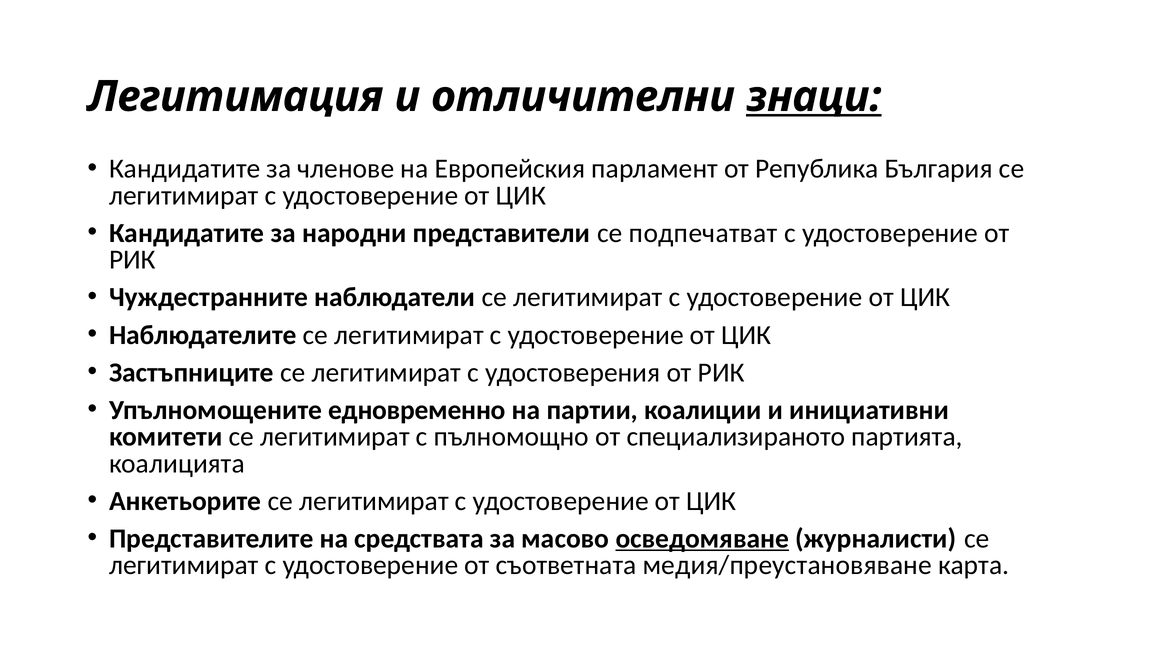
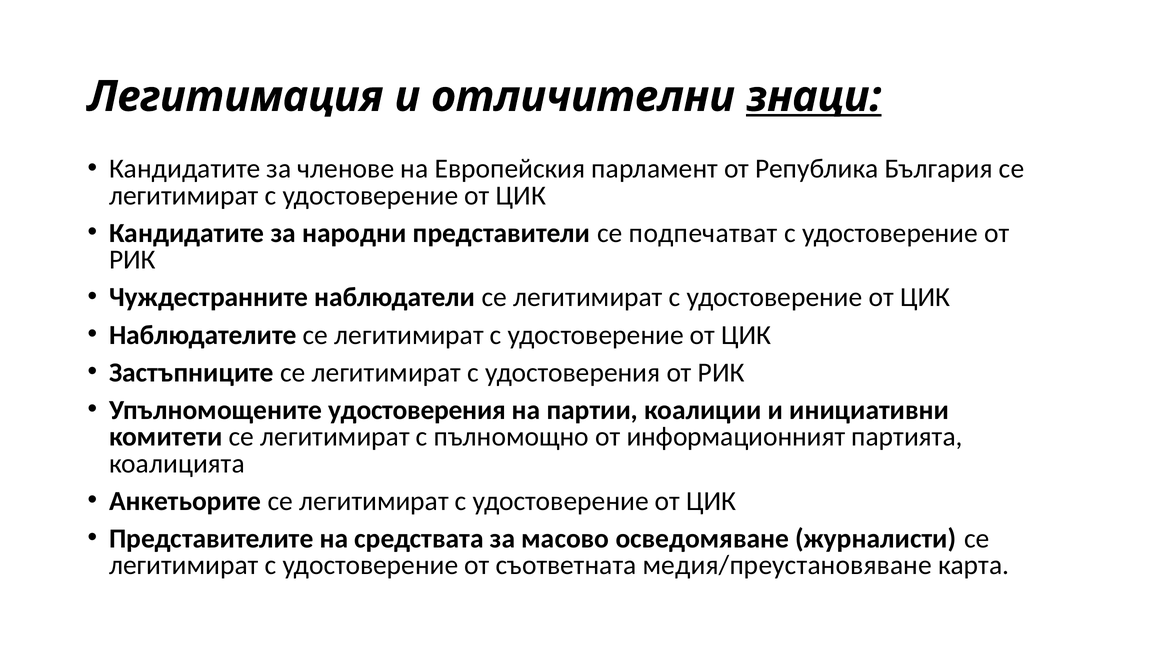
Упълномощените едновременно: едновременно -> удостоверения
специализираното: специализираното -> информационният
осведомяване underline: present -> none
